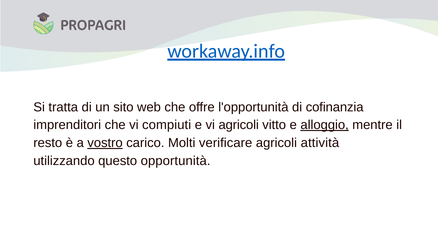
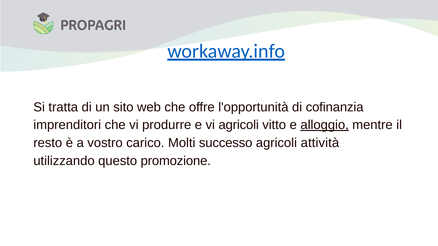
compiuti: compiuti -> produrre
vostro underline: present -> none
verificare: verificare -> successo
opportunità: opportunità -> promozione
